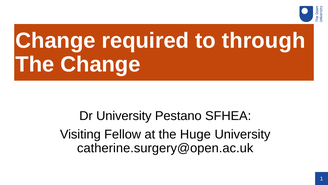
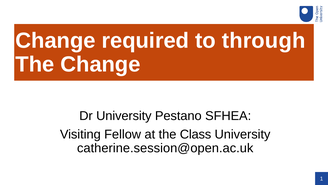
Huge: Huge -> Class
catherine.surgery@open.ac.uk: catherine.surgery@open.ac.uk -> catherine.session@open.ac.uk
